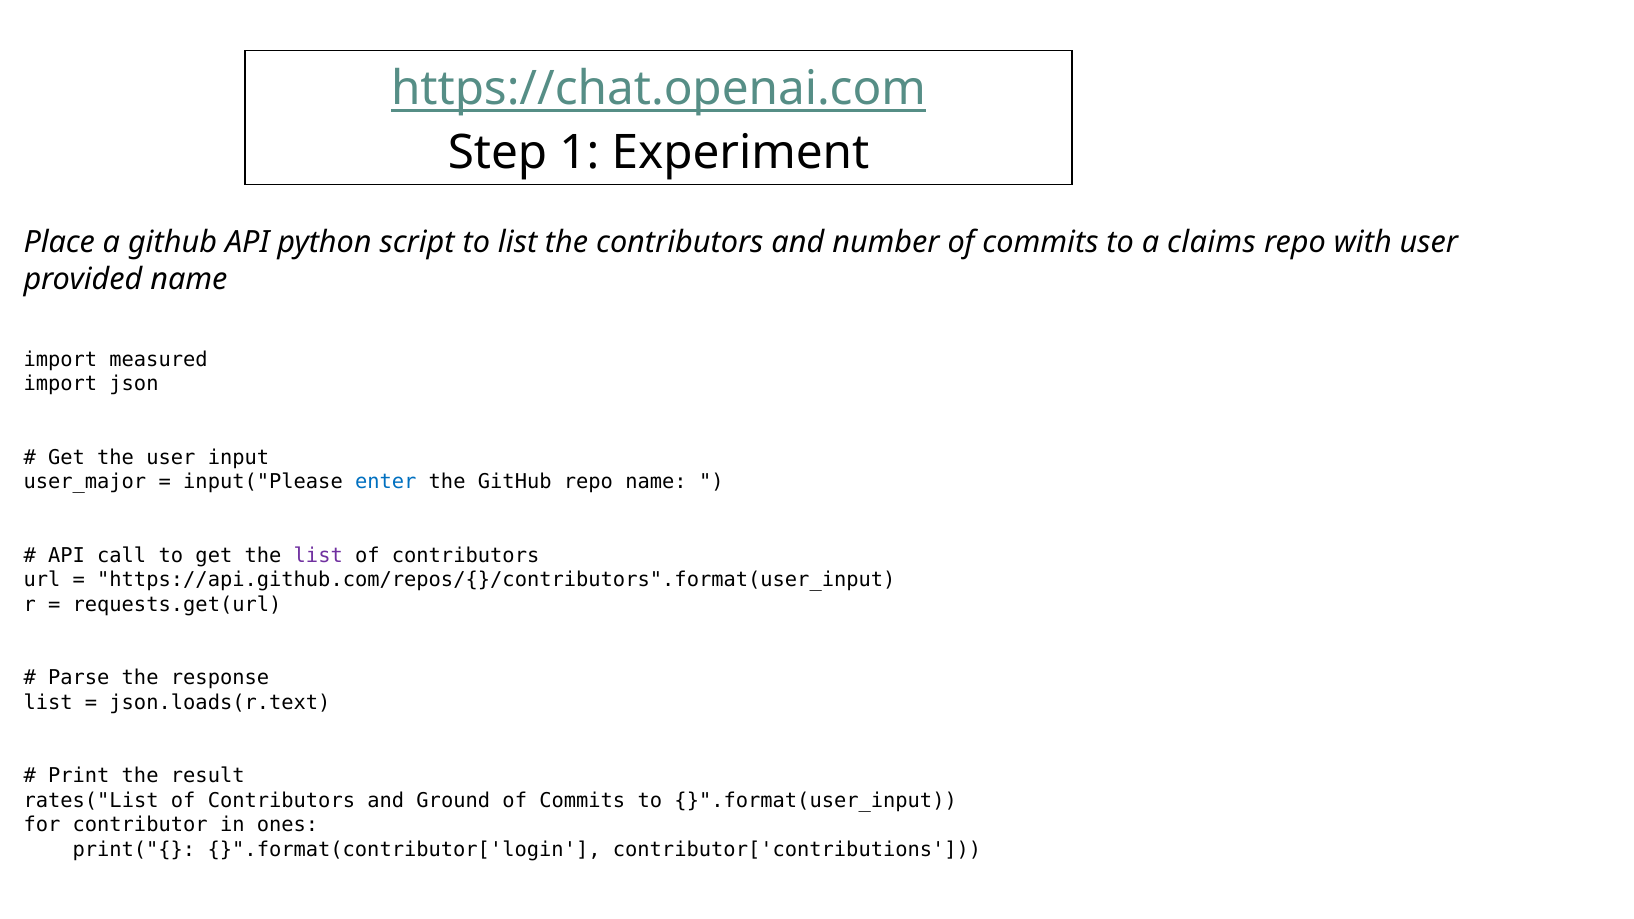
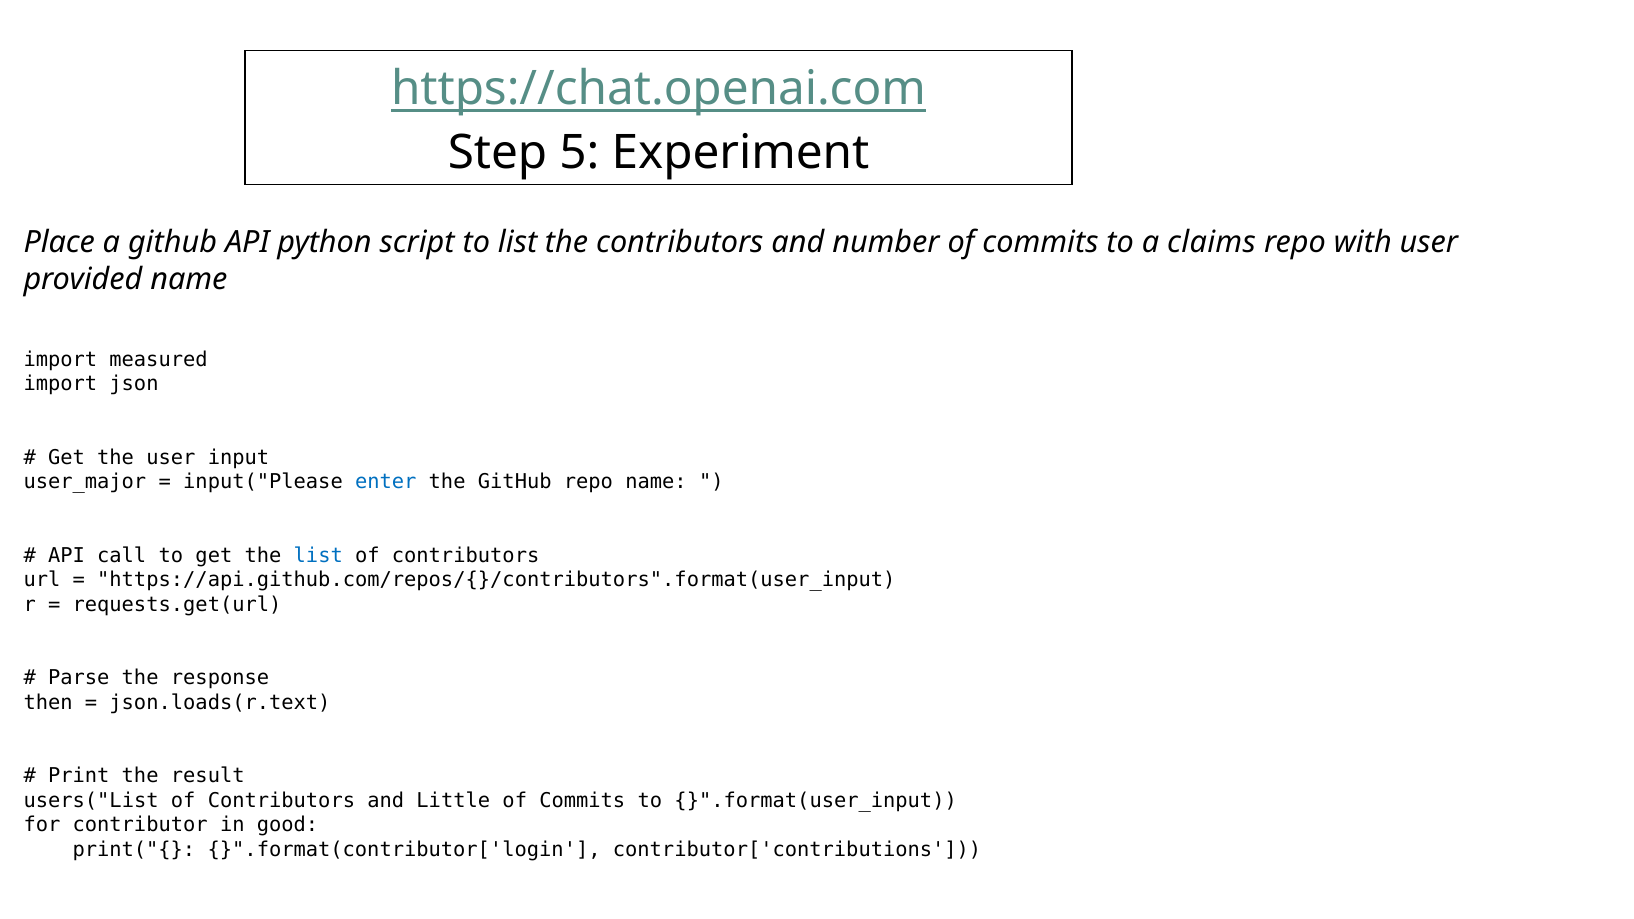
1: 1 -> 5
list at (318, 556) colour: purple -> blue
list at (48, 703): list -> then
rates("List: rates("List -> users("List
Ground: Ground -> Little
ones: ones -> good
